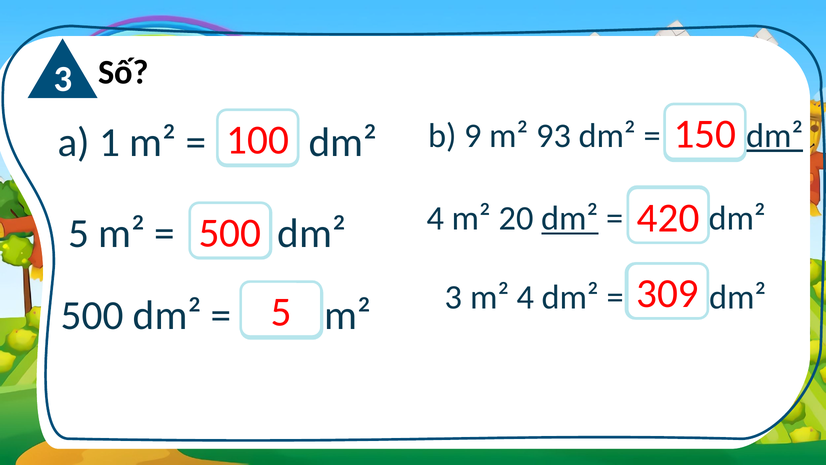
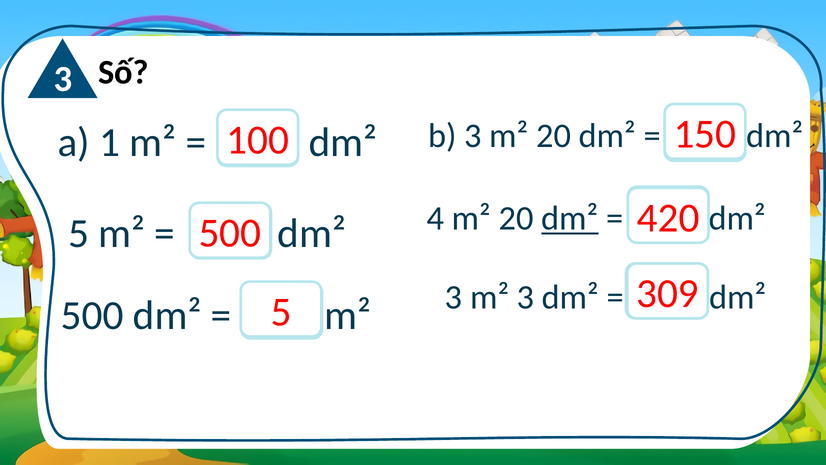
b 9: 9 -> 3
93 at (554, 136): 93 -> 20
dm² at (775, 136) underline: present -> none
m² 4: 4 -> 3
